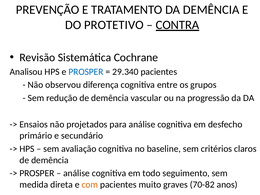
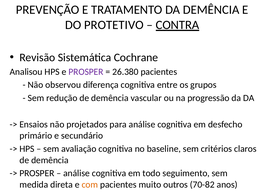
PROSPER at (86, 72) colour: blue -> purple
29.340: 29.340 -> 26.380
graves: graves -> outros
